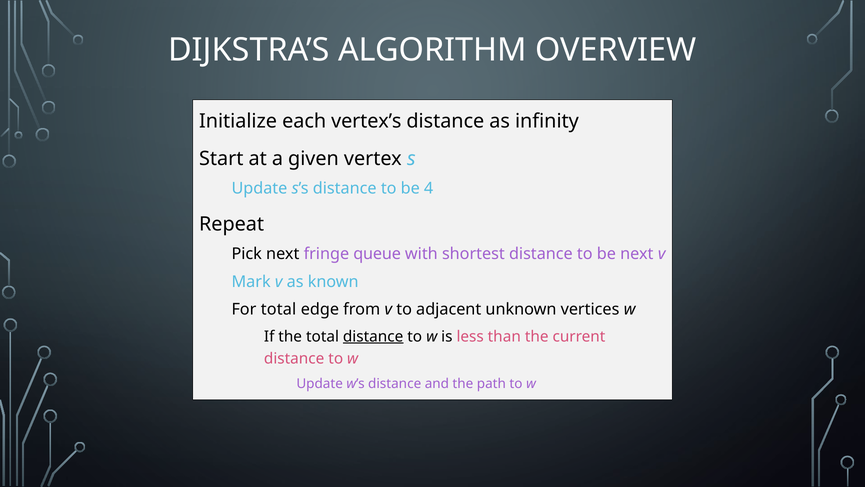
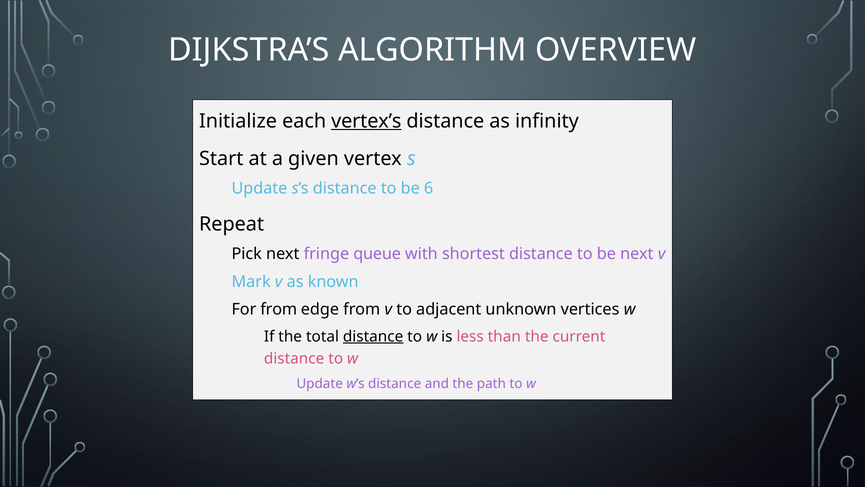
vertex’s underline: none -> present
4: 4 -> 6
For total: total -> from
